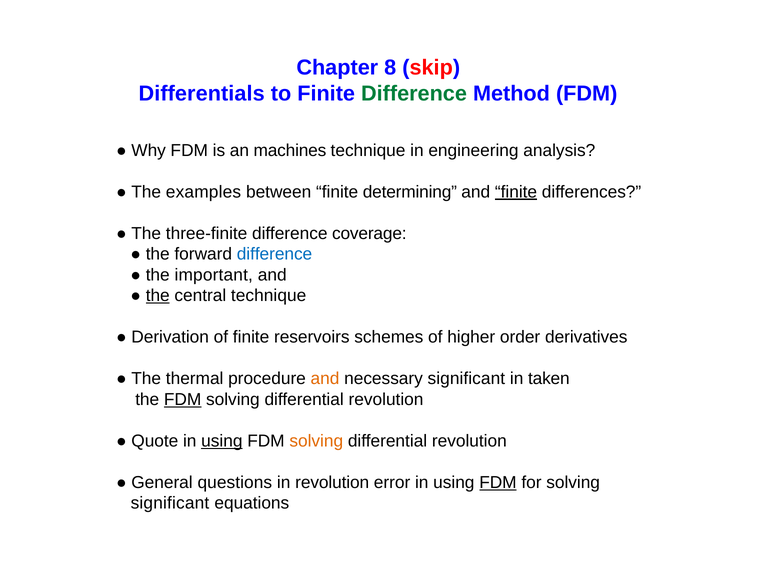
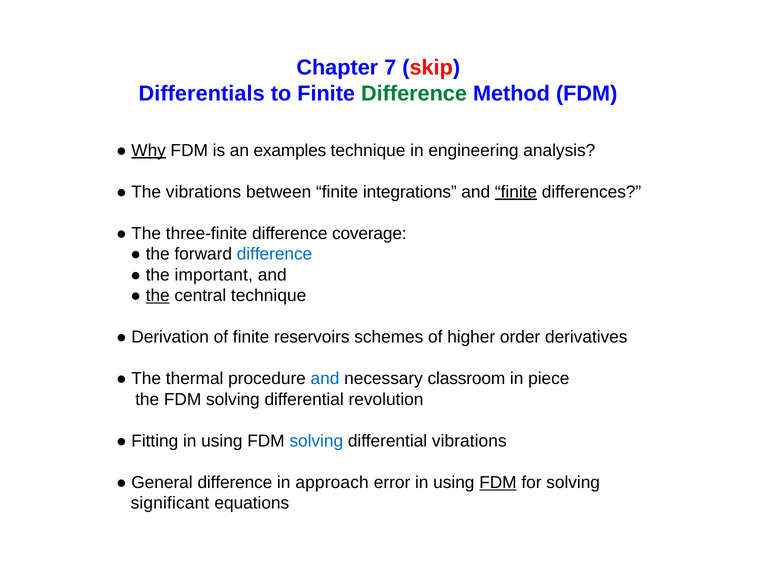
8: 8 -> 7
Why underline: none -> present
machines: machines -> examples
The examples: examples -> vibrations
determining: determining -> integrations
and at (325, 379) colour: orange -> blue
necessary significant: significant -> classroom
taken: taken -> piece
FDM at (183, 400) underline: present -> none
Quote: Quote -> Fitting
using at (222, 441) underline: present -> none
solving at (316, 441) colour: orange -> blue
revolution at (469, 441): revolution -> vibrations
General questions: questions -> difference
in revolution: revolution -> approach
